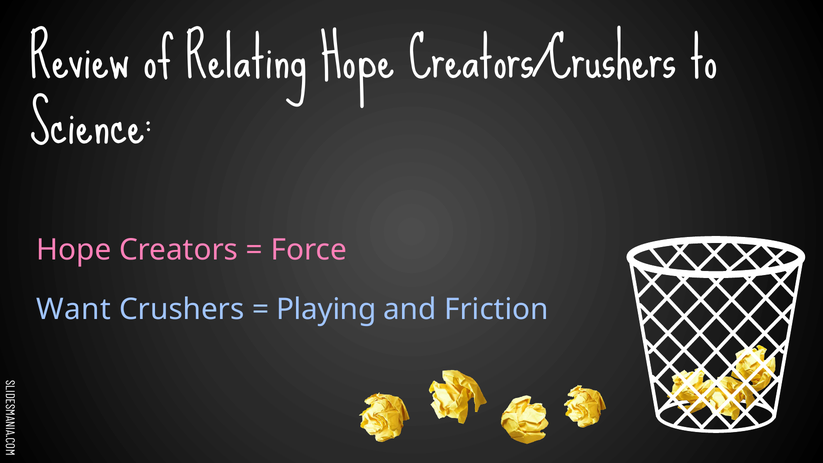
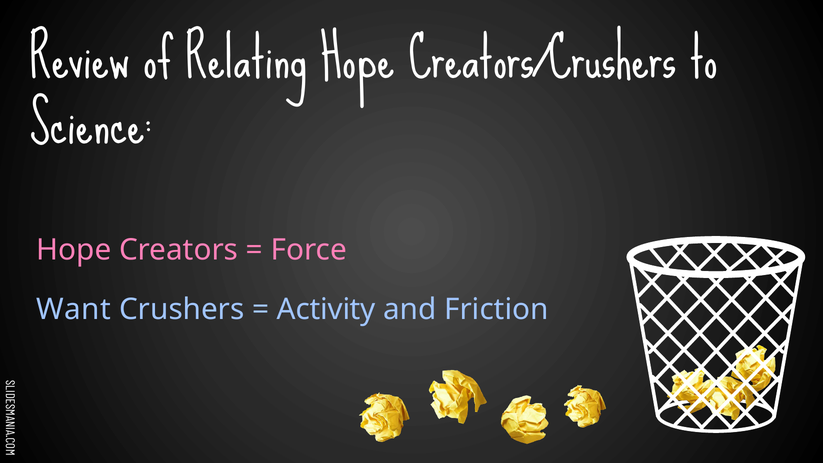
Playing: Playing -> Activity
